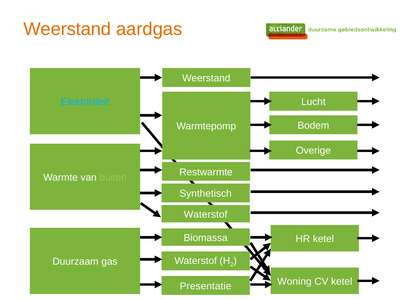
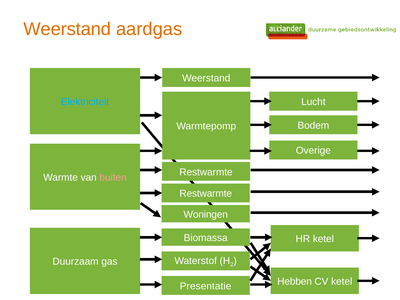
buiten colour: light green -> pink
Synthetisch at (206, 194): Synthetisch -> Restwarmte
Waterstof at (206, 214): Waterstof -> Woningen
Woning: Woning -> Hebben
